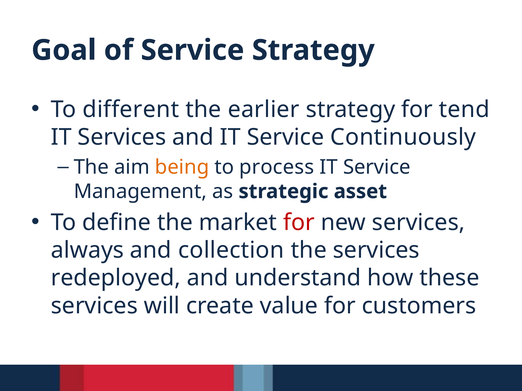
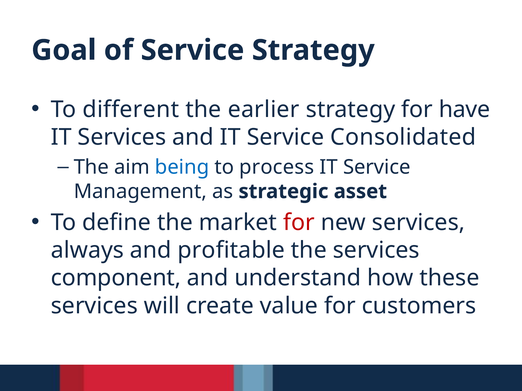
tend: tend -> have
Continuously: Continuously -> Consolidated
being colour: orange -> blue
collection: collection -> profitable
redeployed: redeployed -> component
